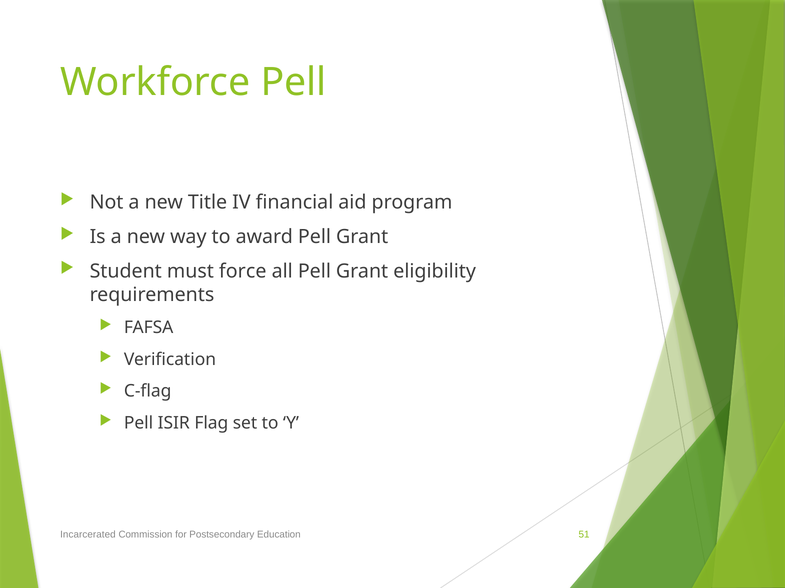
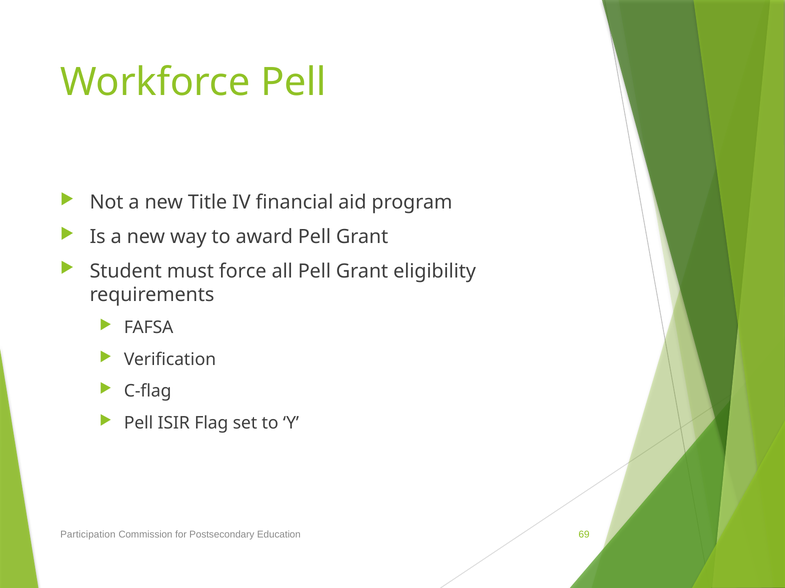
Incarcerated: Incarcerated -> Participation
51: 51 -> 69
